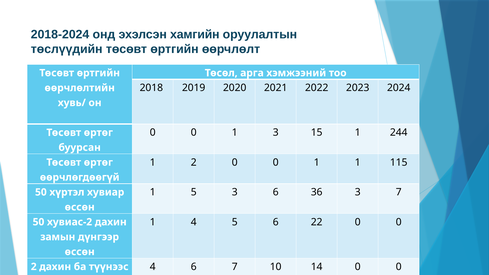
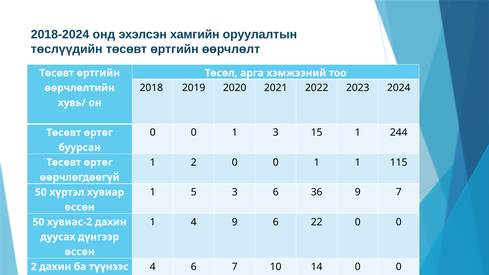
36 3: 3 -> 9
4 5: 5 -> 9
замын: замын -> дуусах
